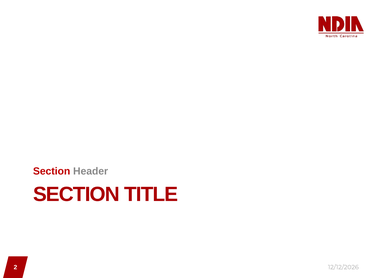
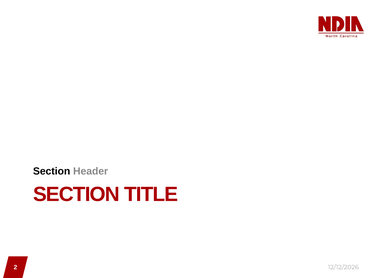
Section at (52, 171) colour: red -> black
